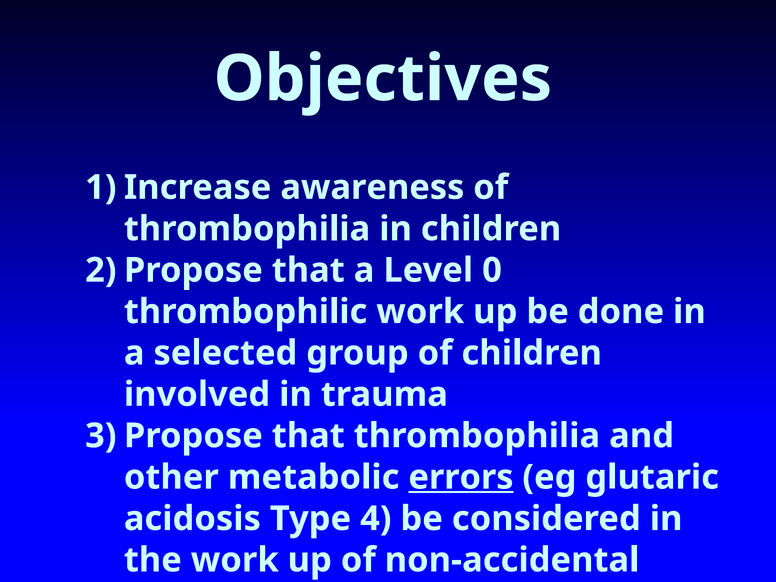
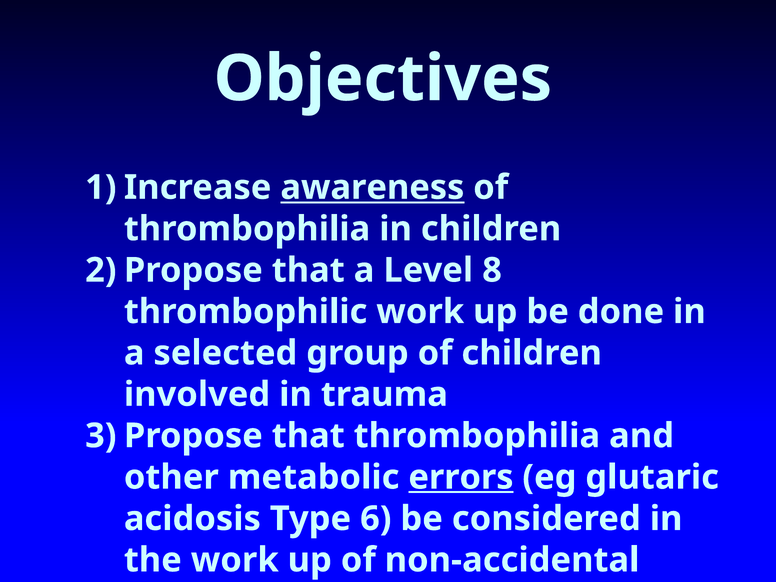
awareness underline: none -> present
0: 0 -> 8
4: 4 -> 6
